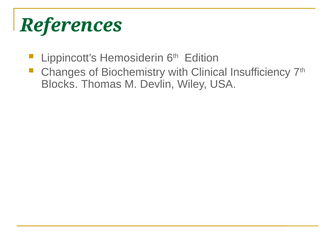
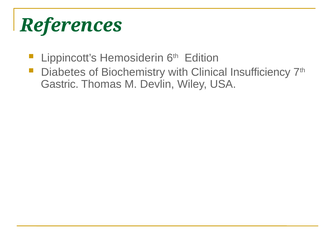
Changes: Changes -> Diabetes
Blocks: Blocks -> Gastric
